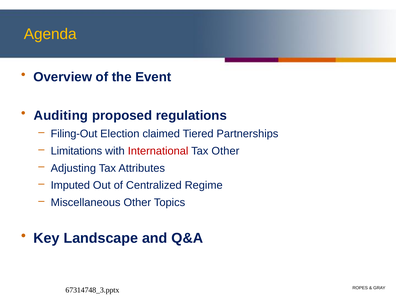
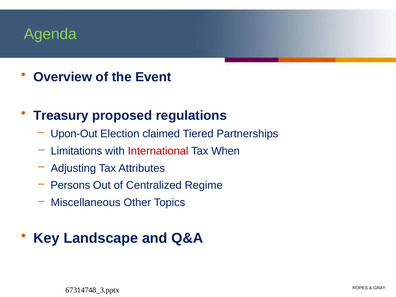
Agenda colour: yellow -> light green
Auditing: Auditing -> Treasury
Filing-Out: Filing-Out -> Upon-Out
Tax Other: Other -> When
Imputed: Imputed -> Persons
